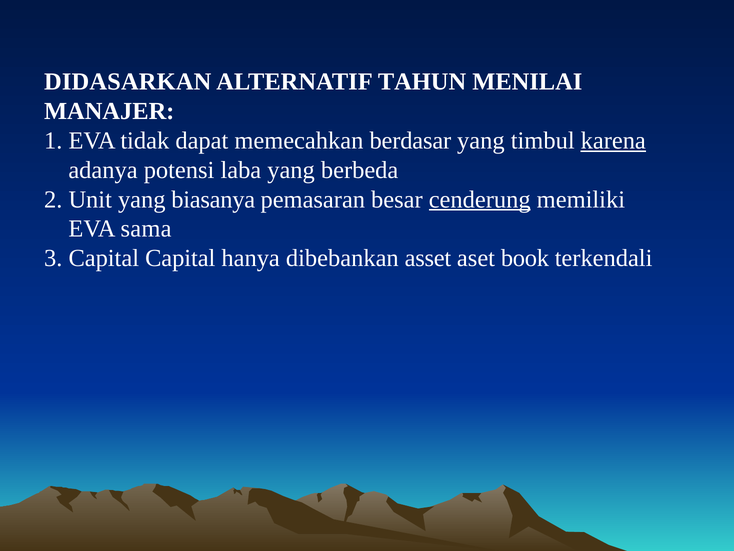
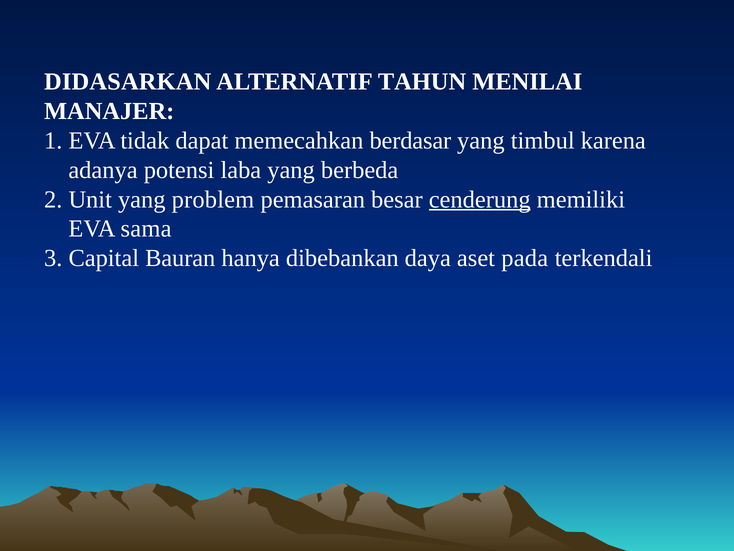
karena underline: present -> none
biasanya: biasanya -> problem
Capital Capital: Capital -> Bauran
asset: asset -> daya
book: book -> pada
